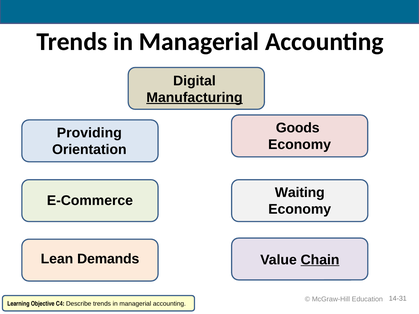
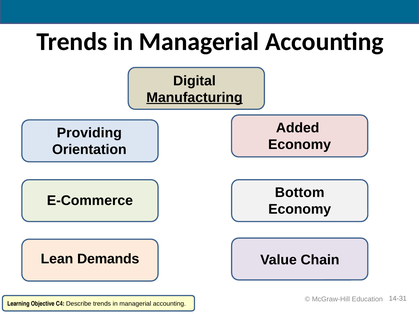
Goods: Goods -> Added
Waiting: Waiting -> Bottom
Chain underline: present -> none
